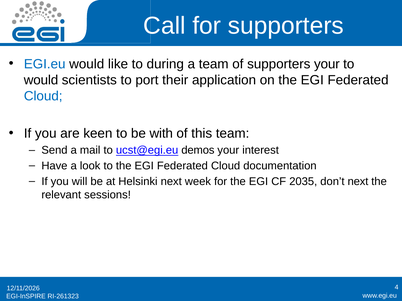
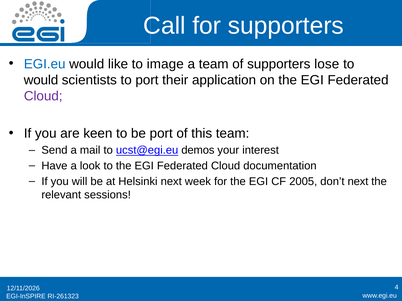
during: during -> image
supporters your: your -> lose
Cloud at (43, 96) colour: blue -> purple
be with: with -> port
2035: 2035 -> 2005
